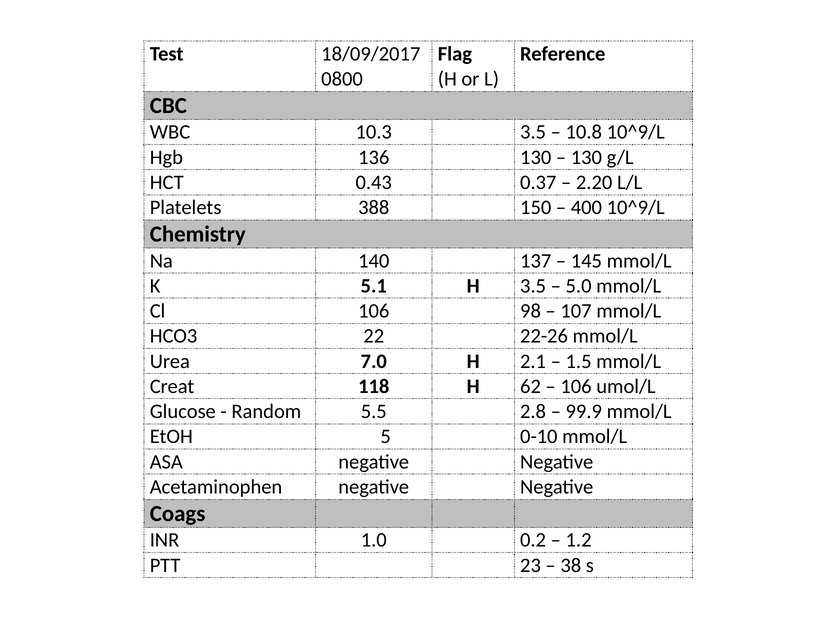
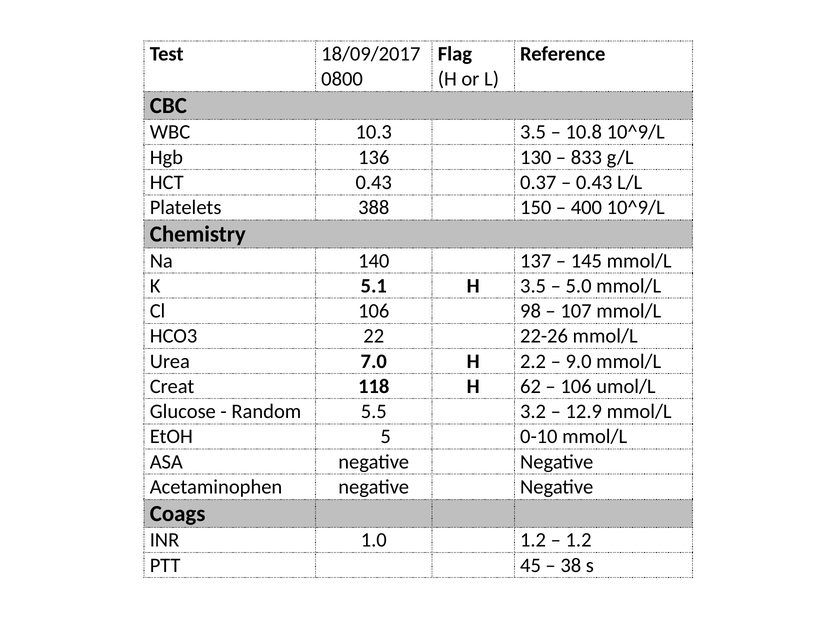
130 at (586, 157): 130 -> 833
2.20 at (594, 183): 2.20 -> 0.43
2.1: 2.1 -> 2.2
1.5: 1.5 -> 9.0
2.8: 2.8 -> 3.2
99.9: 99.9 -> 12.9
1.0 0.2: 0.2 -> 1.2
23: 23 -> 45
